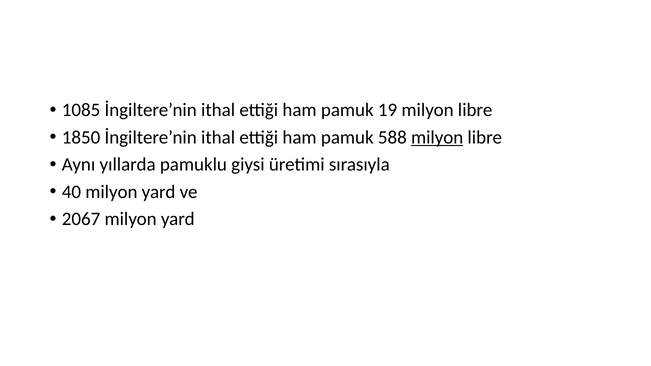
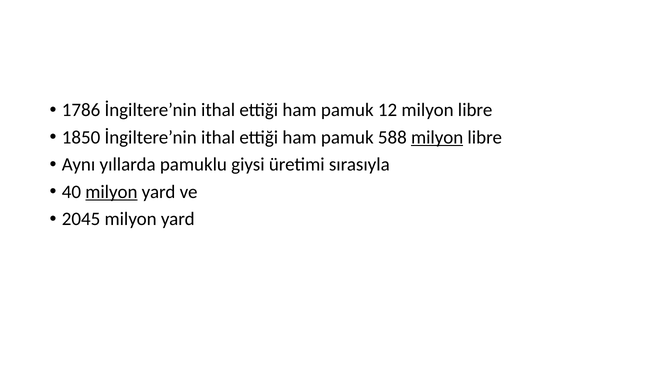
1085: 1085 -> 1786
19: 19 -> 12
milyon at (111, 192) underline: none -> present
2067: 2067 -> 2045
